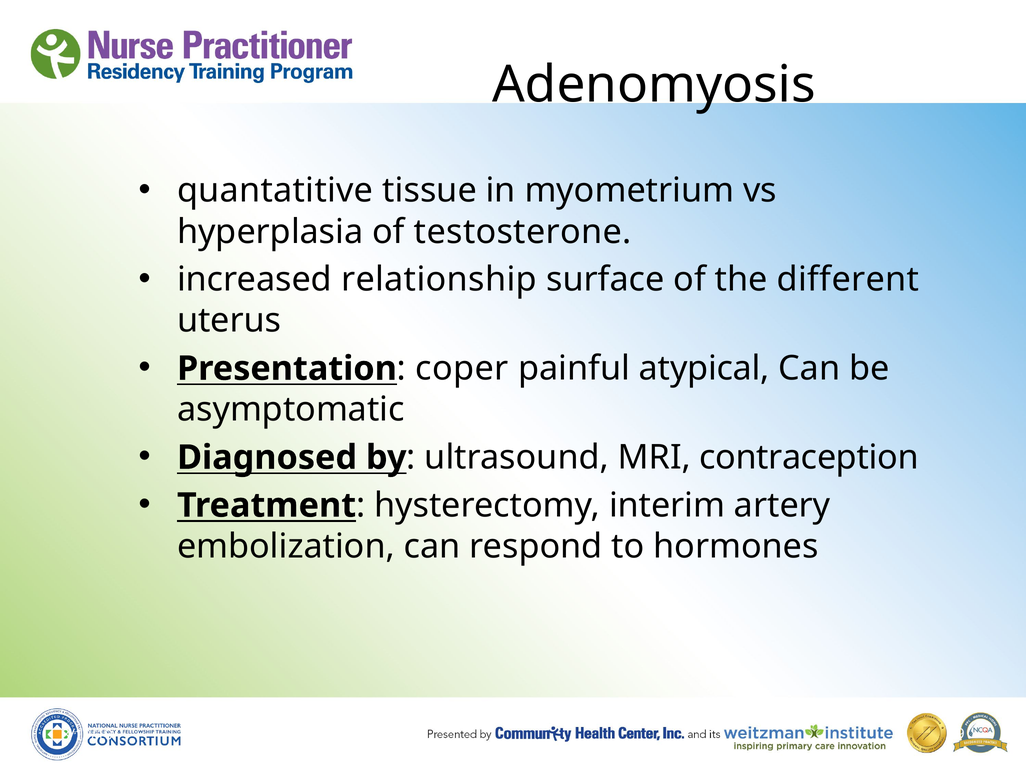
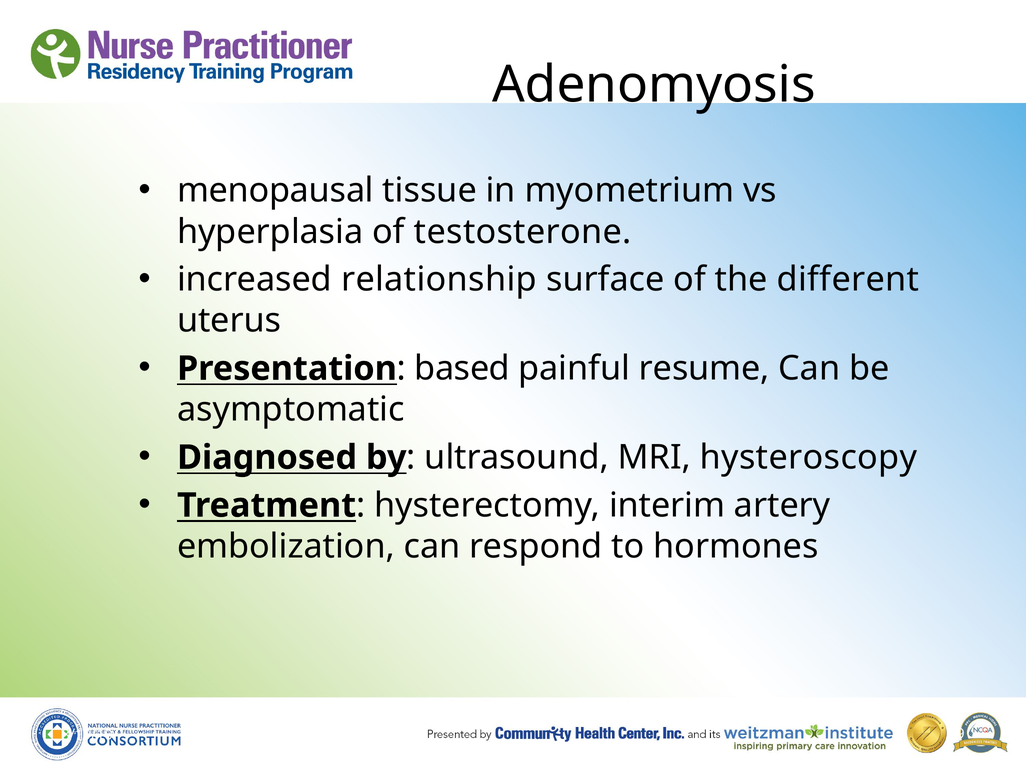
quantatitive: quantatitive -> menopausal
coper: coper -> based
atypical: atypical -> resume
contraception: contraception -> hysteroscopy
